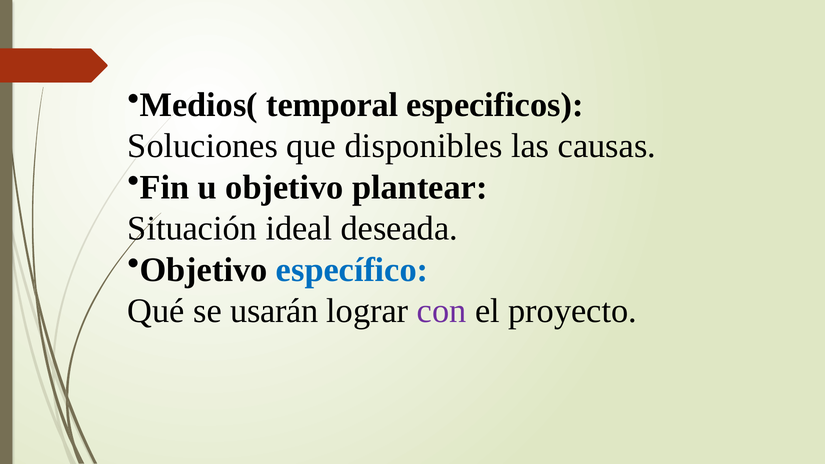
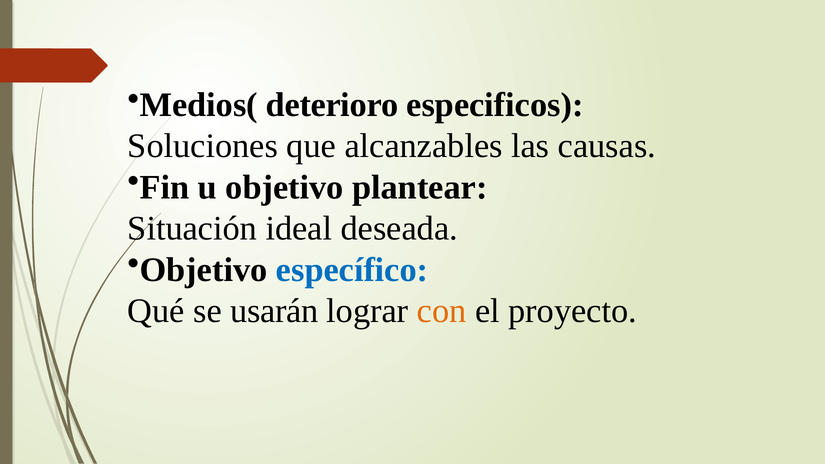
temporal: temporal -> deterioro
disponibles: disponibles -> alcanzables
con colour: purple -> orange
